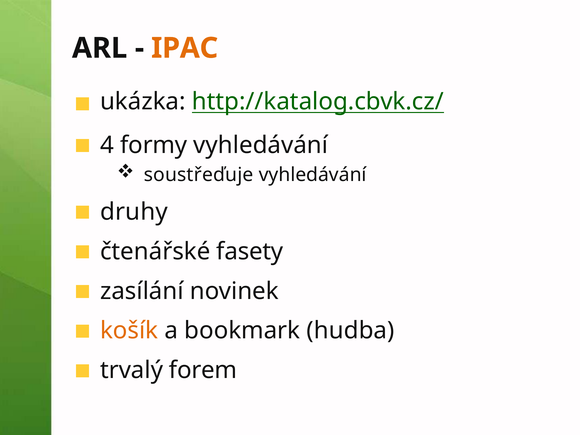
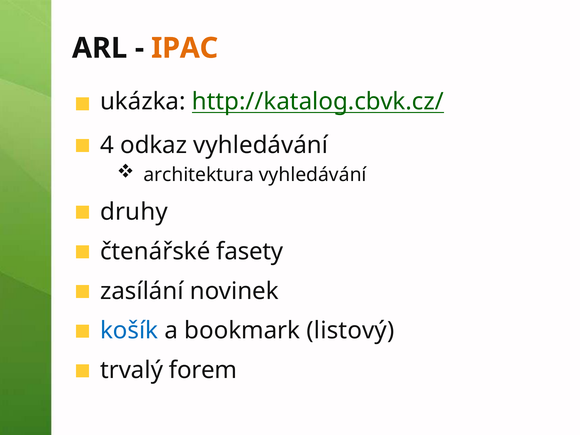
formy: formy -> odkaz
soustřeďuje: soustřeďuje -> architektura
košík colour: orange -> blue
hudba: hudba -> listový
